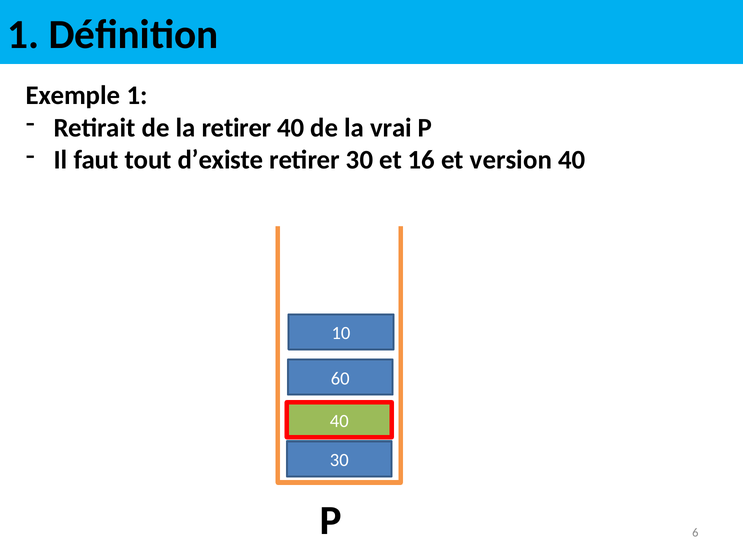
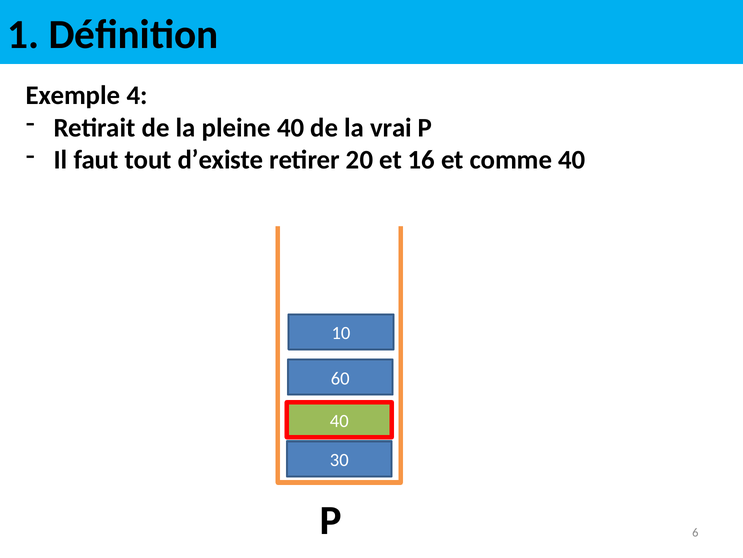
Exemple 1: 1 -> 4
la retirer: retirer -> pleine
retirer 30: 30 -> 20
version: version -> comme
